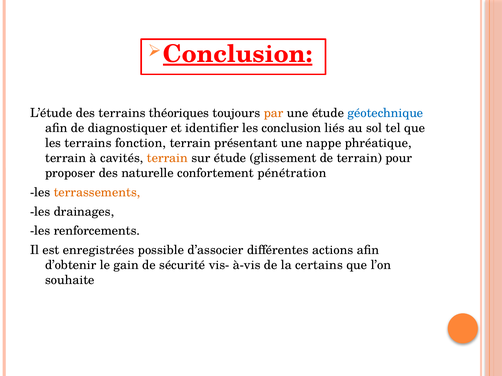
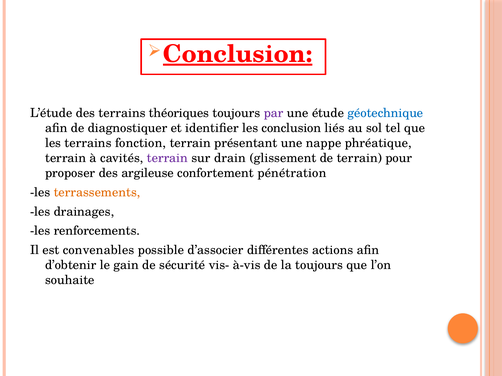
par colour: orange -> purple
terrain at (167, 158) colour: orange -> purple
sur étude: étude -> drain
naturelle: naturelle -> argileuse
enregistrées: enregistrées -> convenables
la certains: certains -> toujours
